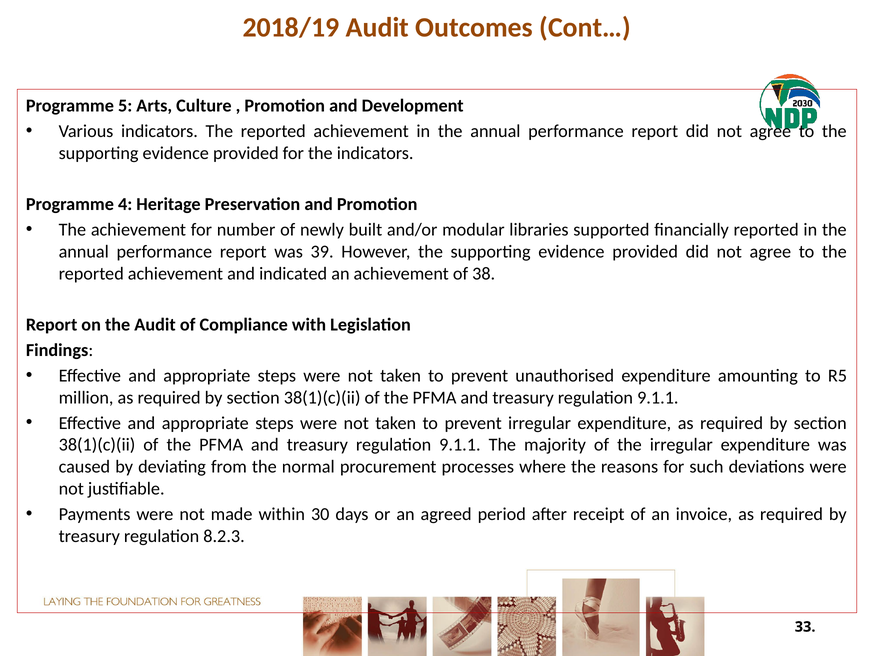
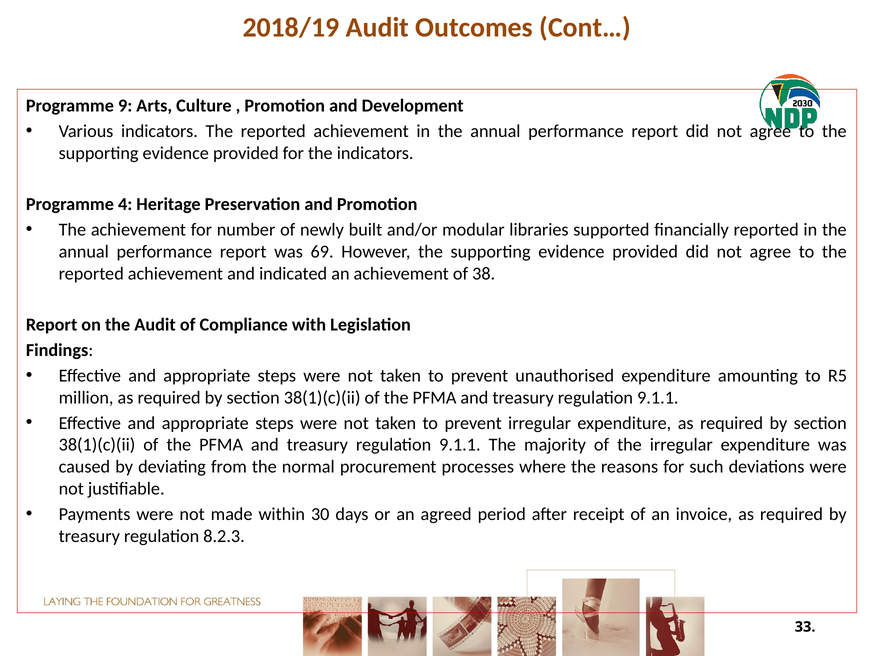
5: 5 -> 9
39: 39 -> 69
